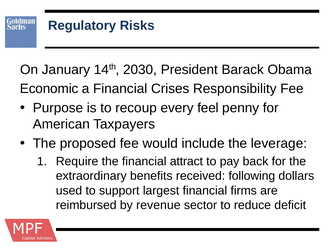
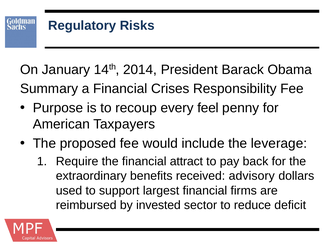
2030: 2030 -> 2014
Economic: Economic -> Summary
following: following -> advisory
revenue: revenue -> invested
